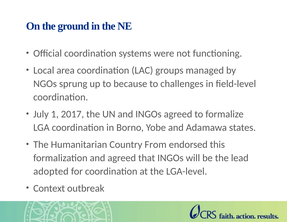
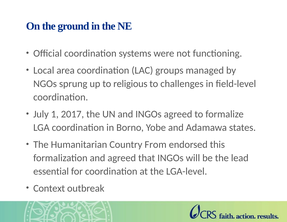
because: because -> religious
adopted: adopted -> essential
